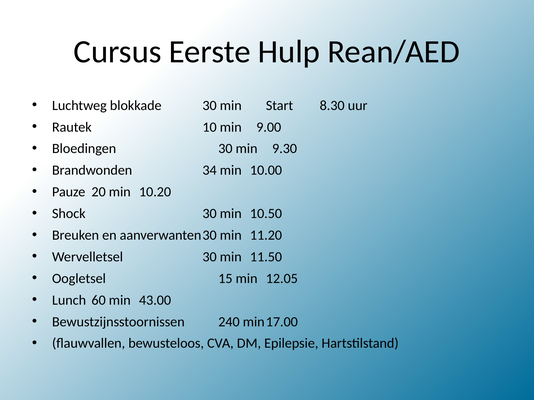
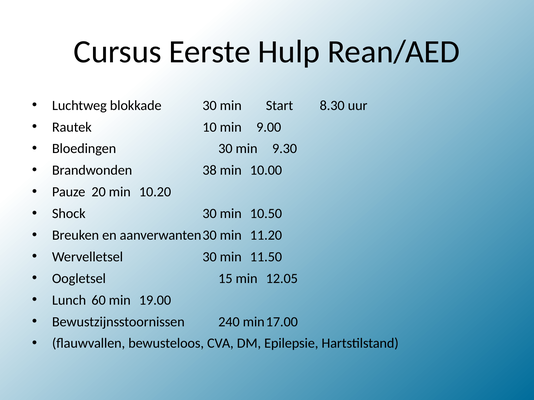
34: 34 -> 38
43.00: 43.00 -> 19.00
